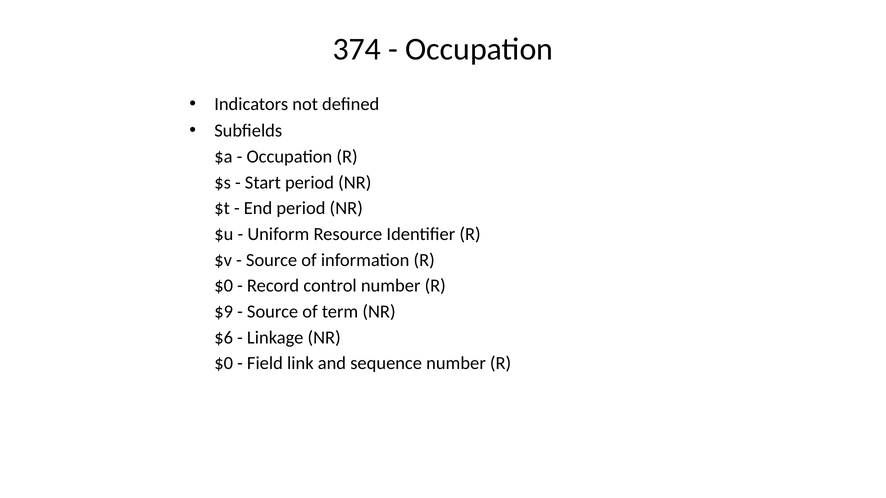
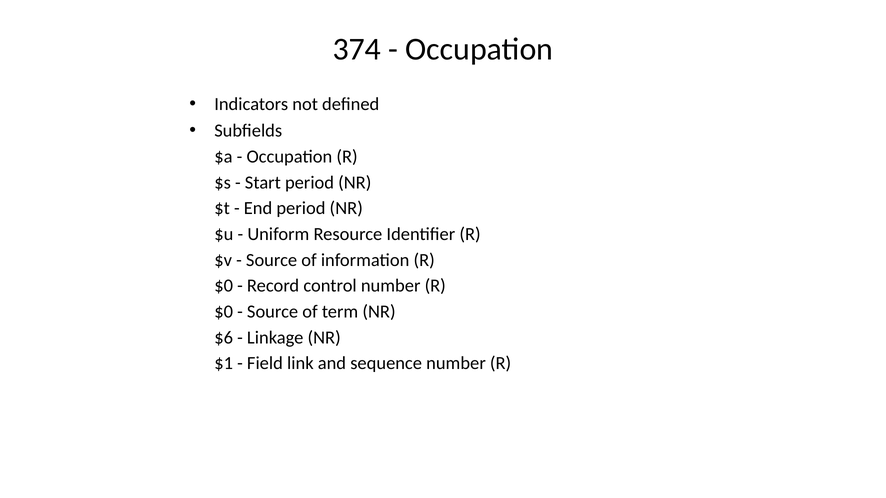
$9 at (224, 312): $9 -> $0
$0 at (224, 364): $0 -> $1
